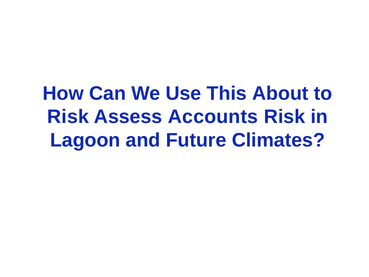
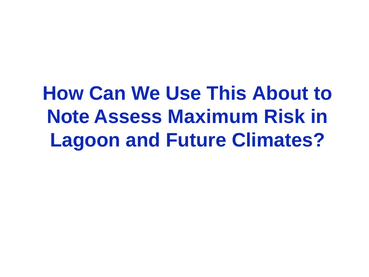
Risk at (68, 117): Risk -> Note
Accounts: Accounts -> Maximum
